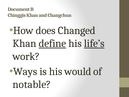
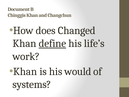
life’s underline: present -> none
Ways at (25, 71): Ways -> Khan
notable: notable -> systems
